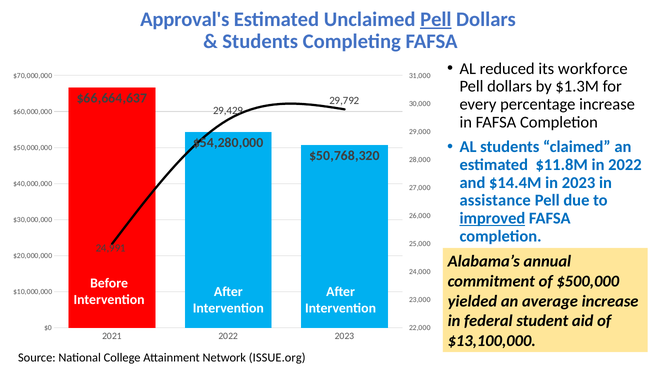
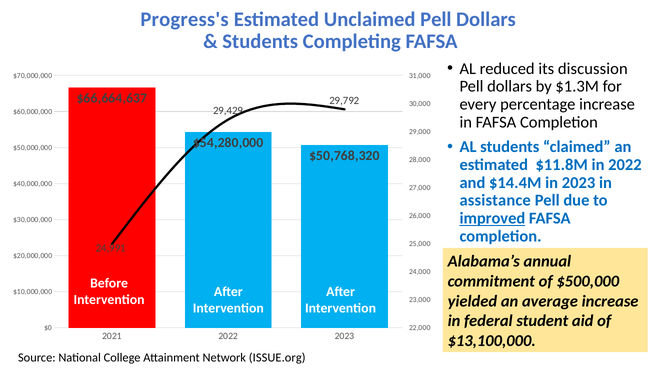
Approval's: Approval's -> Progress's
Pell at (436, 19) underline: present -> none
workforce: workforce -> discussion
